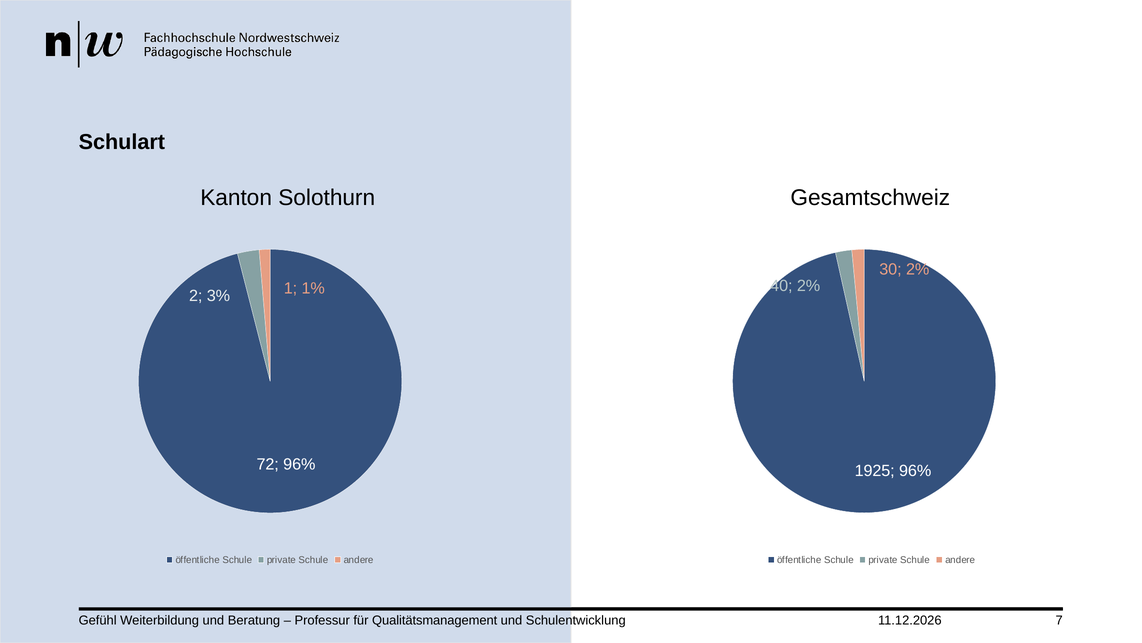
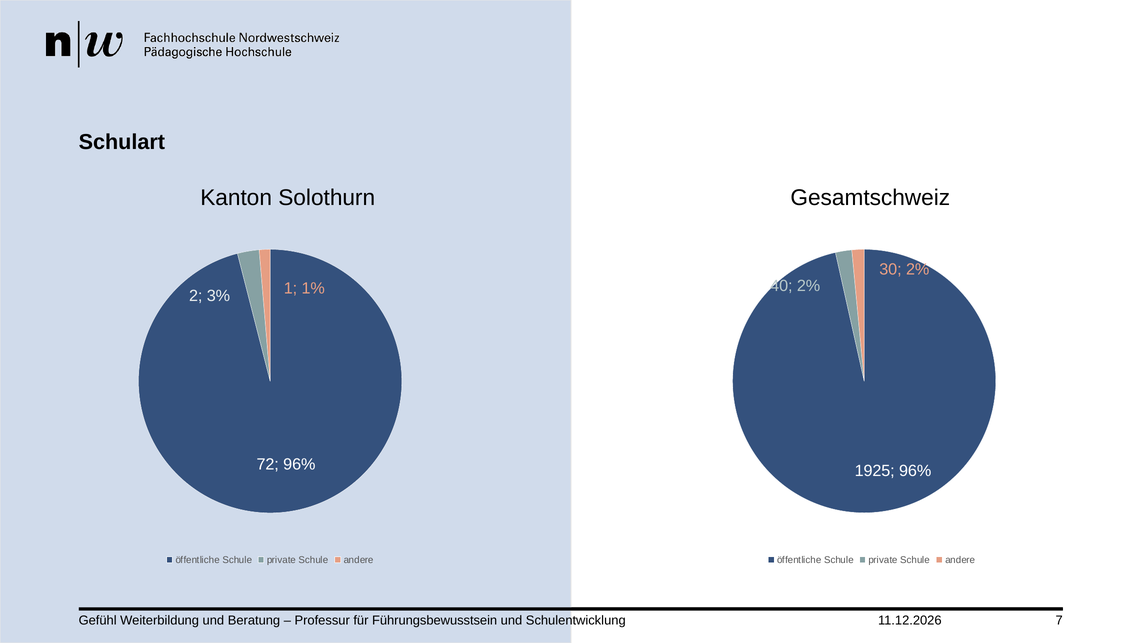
Qualitätsmanagement: Qualitätsmanagement -> Führungsbewusstsein
